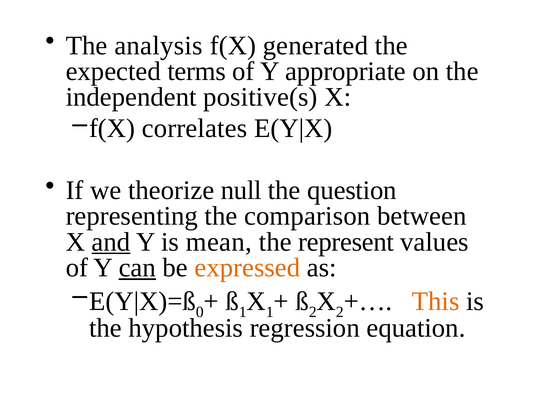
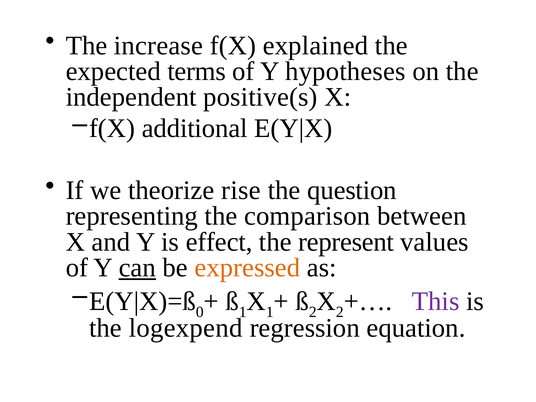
analysis: analysis -> increase
generated: generated -> explained
appropriate: appropriate -> hypotheses
correlates: correlates -> additional
null: null -> rise
and underline: present -> none
mean: mean -> effect
This colour: orange -> purple
hypothesis: hypothesis -> logexpend
